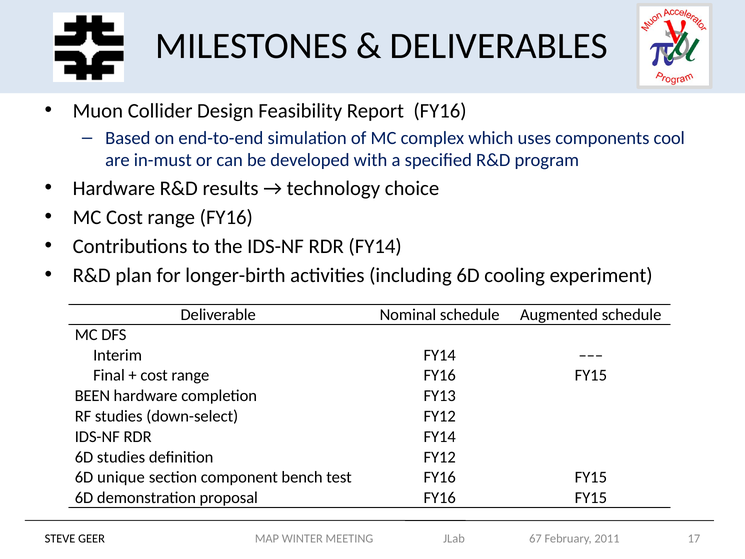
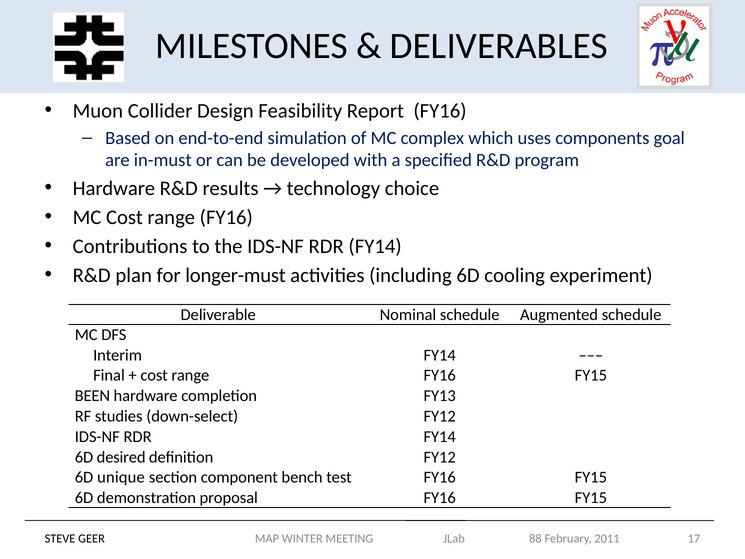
cool: cool -> goal
longer-birth: longer-birth -> longer-must
6D studies: studies -> desired
67: 67 -> 88
